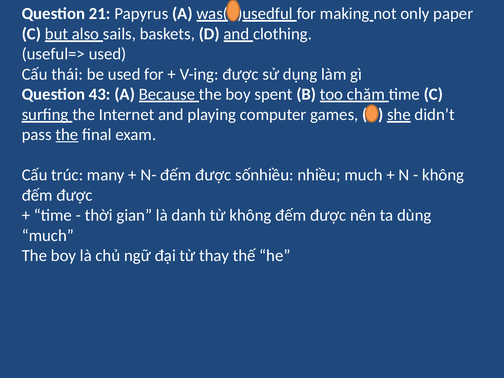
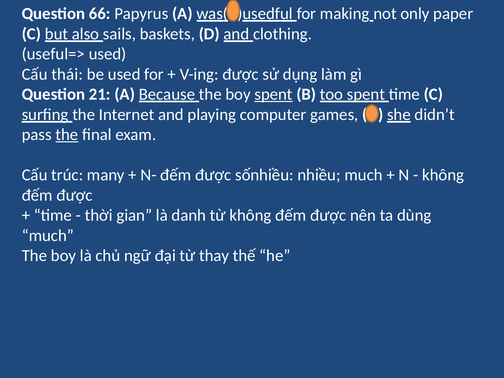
21: 21 -> 66
43: 43 -> 21
spent at (274, 94) underline: none -> present
too chăm: chăm -> spent
